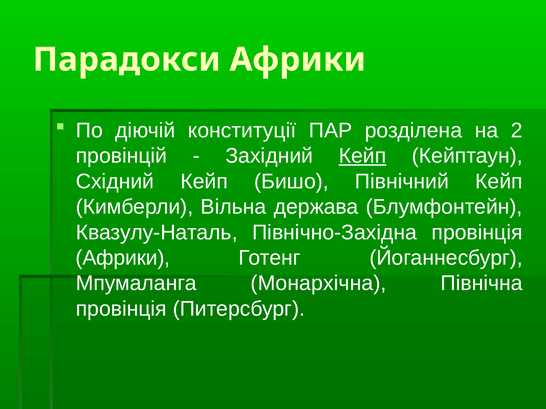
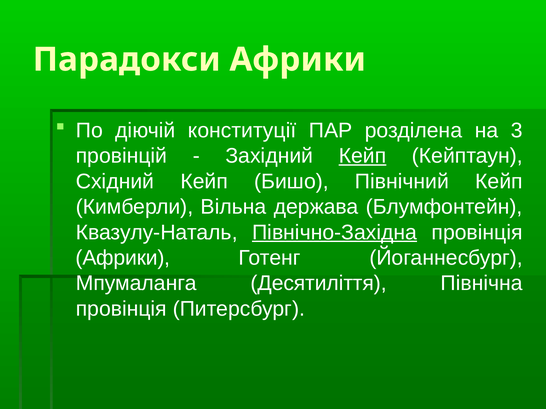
2: 2 -> 3
Північно-Західна underline: none -> present
Монархічна: Монархічна -> Десятиліття
